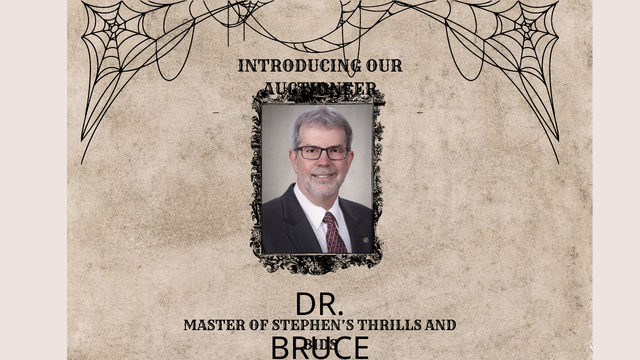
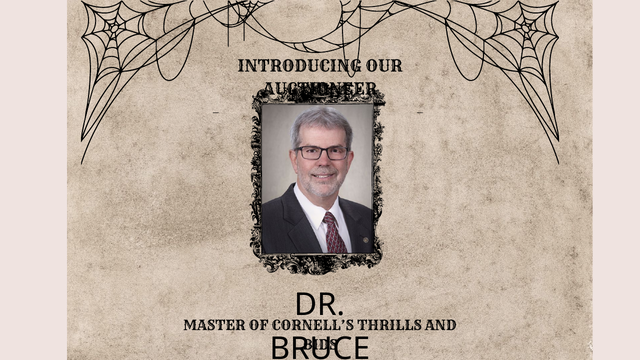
STEPHEN’S: STEPHEN’S -> CORNELL’S
